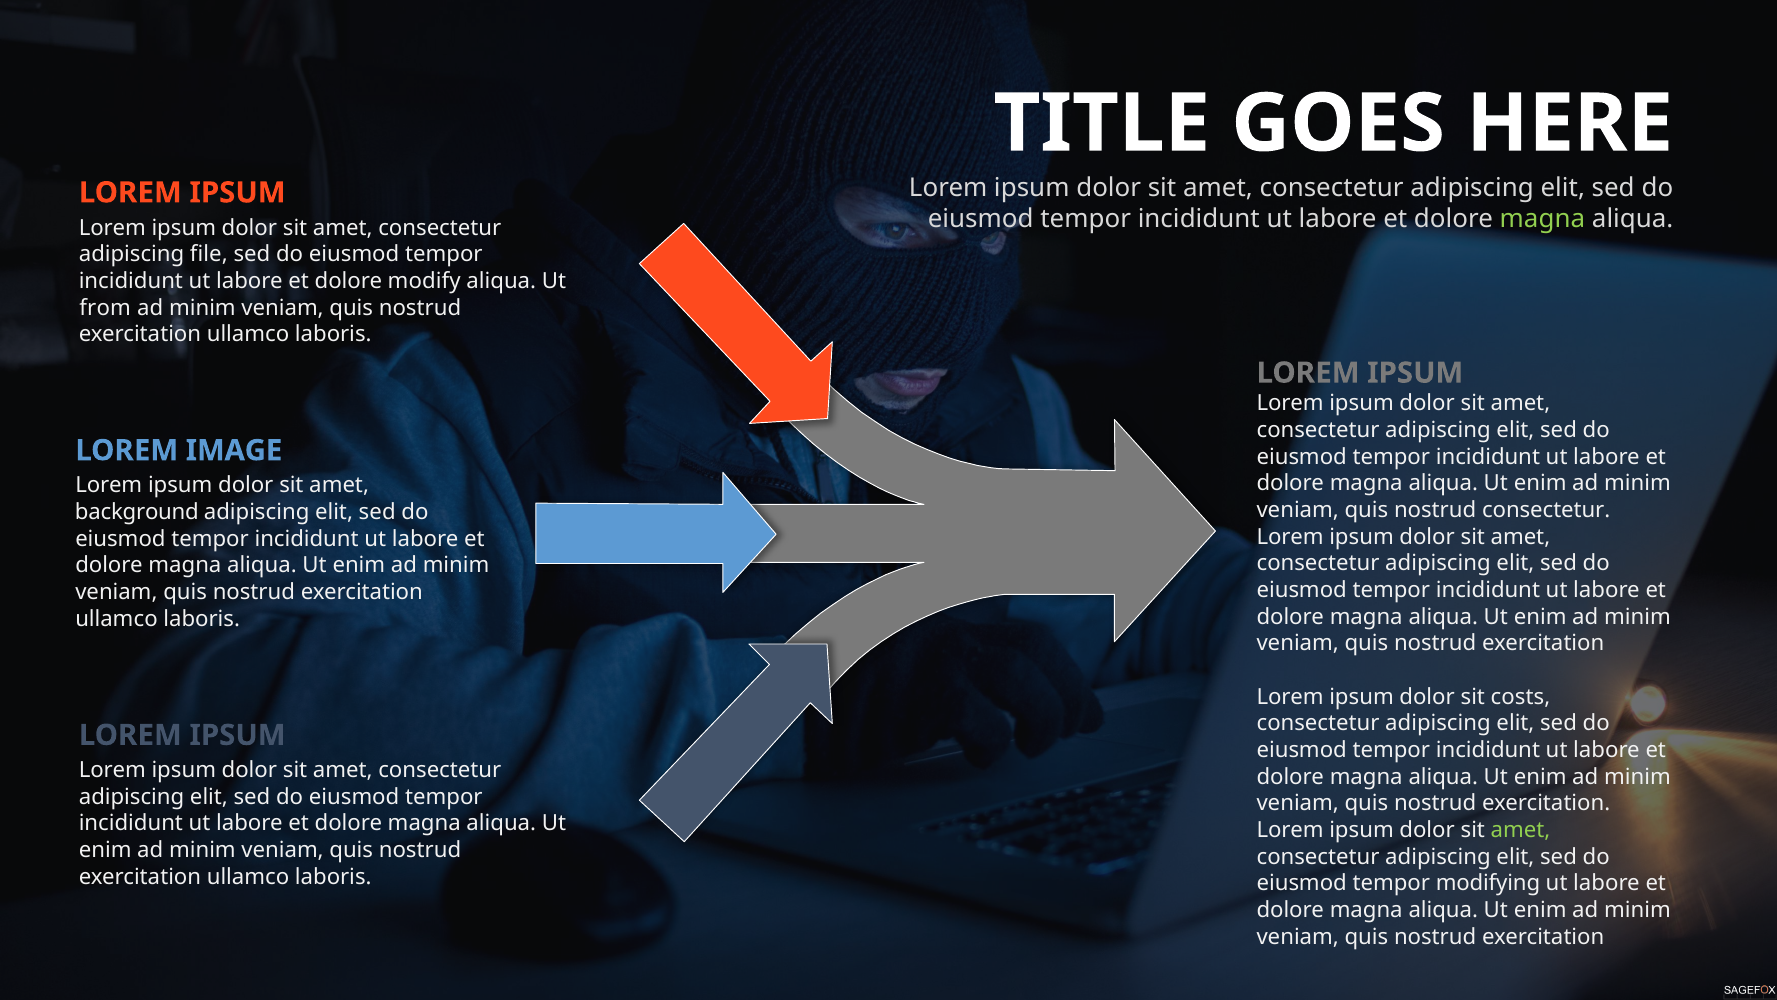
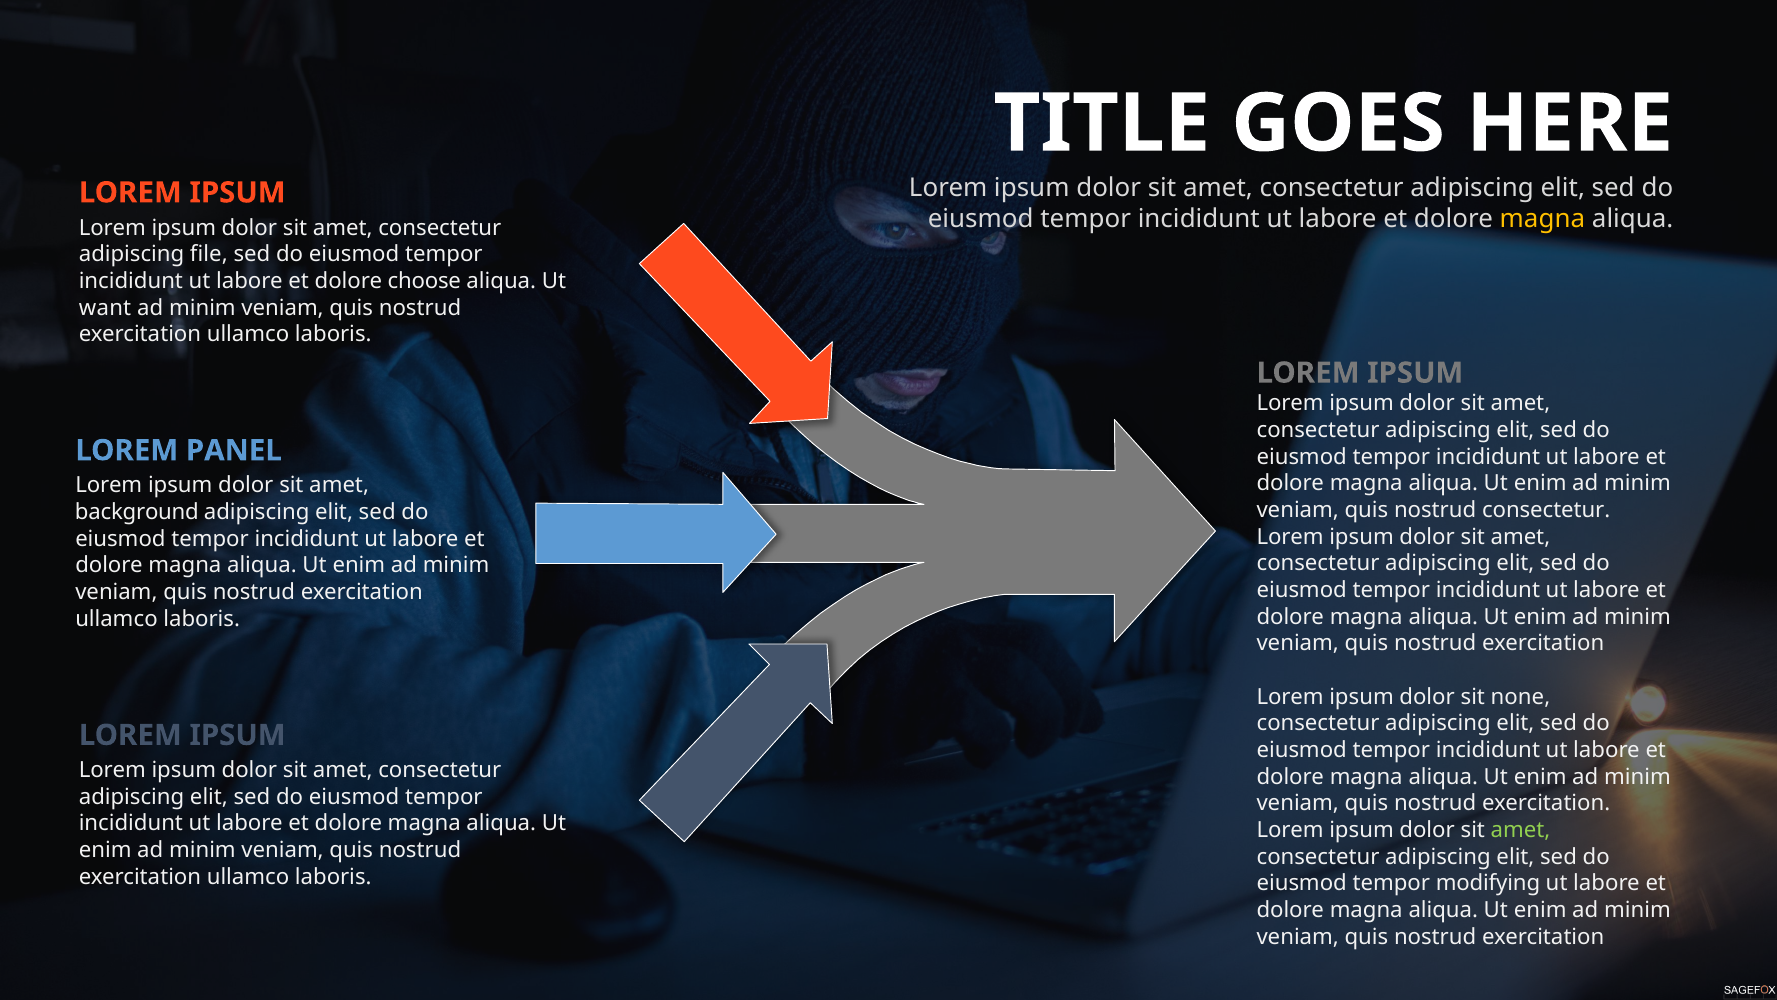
magna at (1542, 219) colour: light green -> yellow
modify: modify -> choose
from: from -> want
IMAGE: IMAGE -> PANEL
costs: costs -> none
